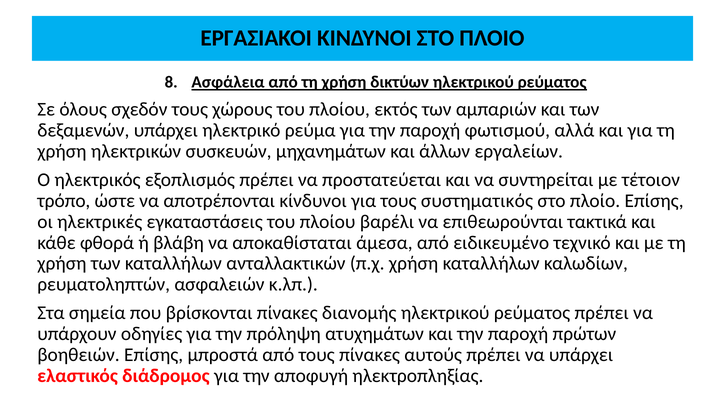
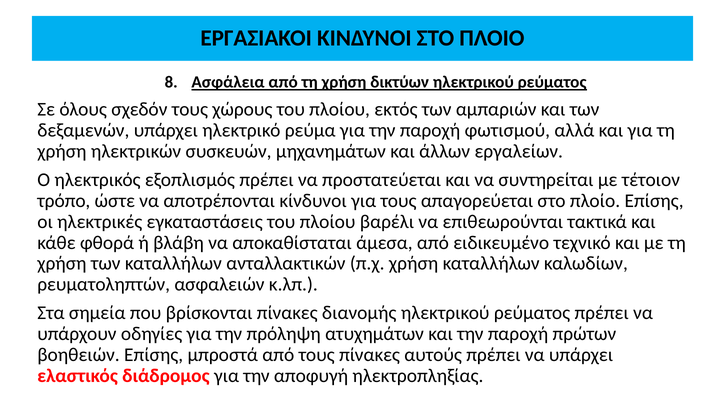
συστηματικός: συστηματικός -> απαγορεύεται
